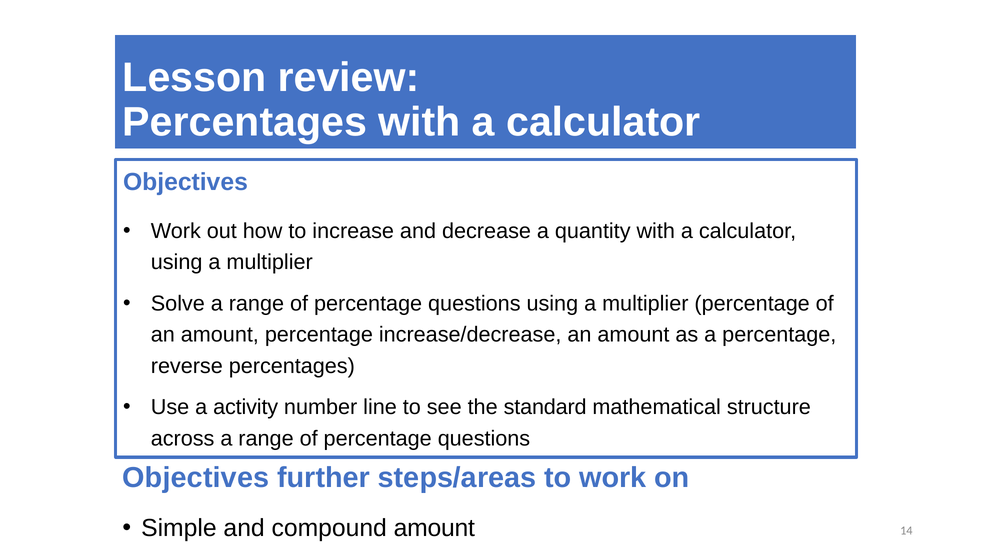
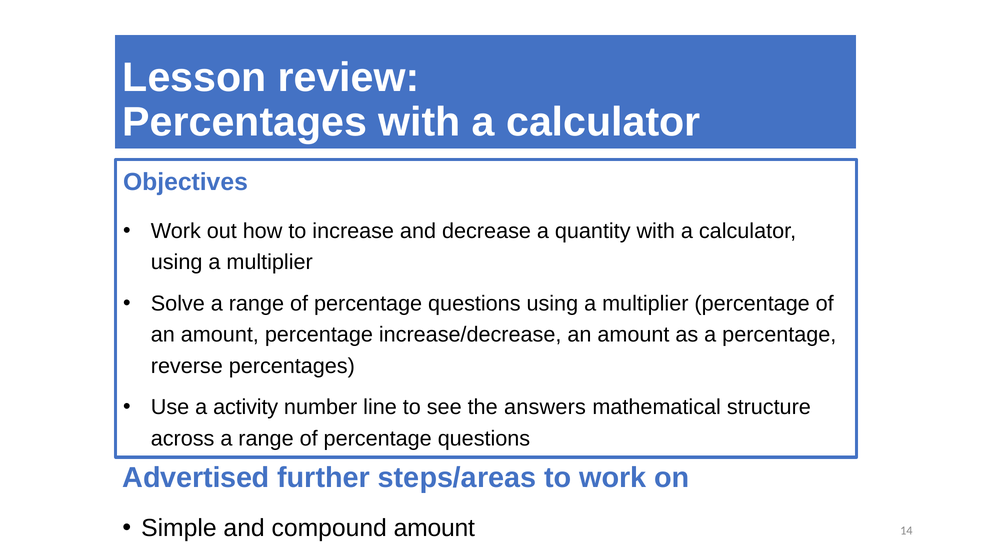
standard: standard -> answers
Objectives at (196, 477): Objectives -> Advertised
